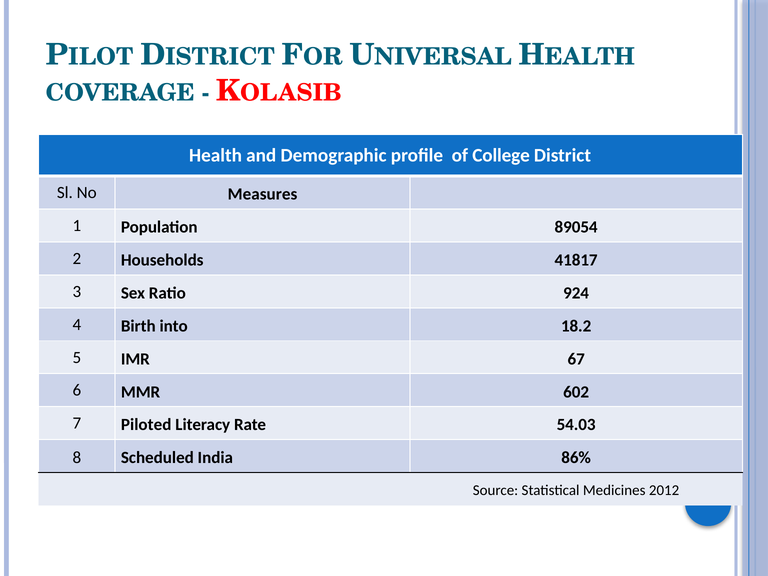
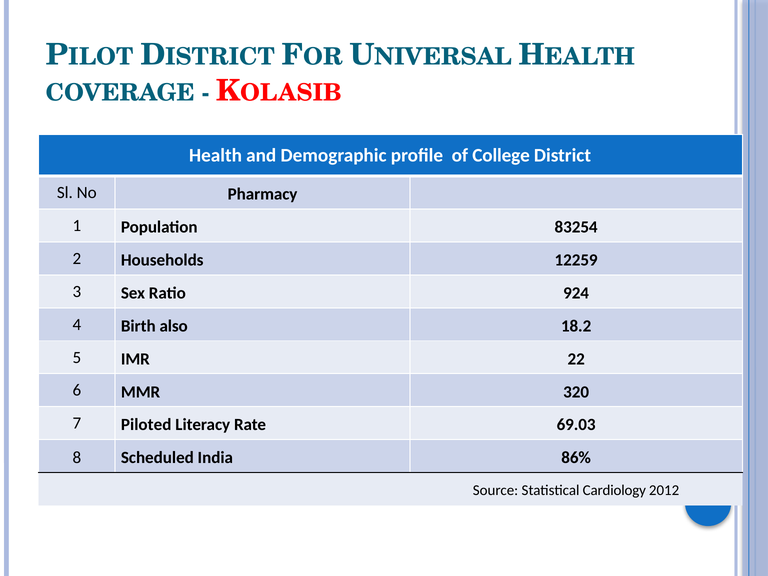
Measures: Measures -> Pharmacy
89054: 89054 -> 83254
41817: 41817 -> 12259
into: into -> also
67: 67 -> 22
602: 602 -> 320
54.03: 54.03 -> 69.03
Medicines: Medicines -> Cardiology
